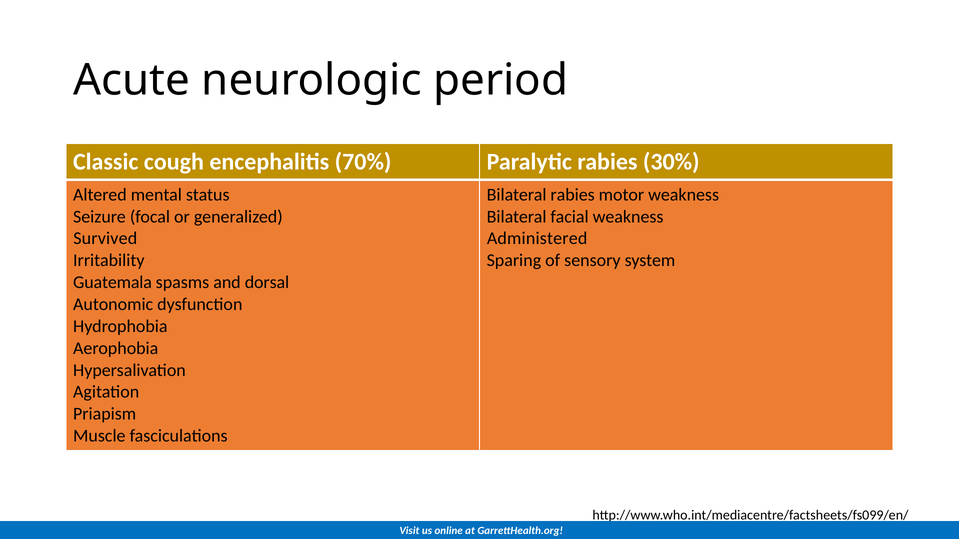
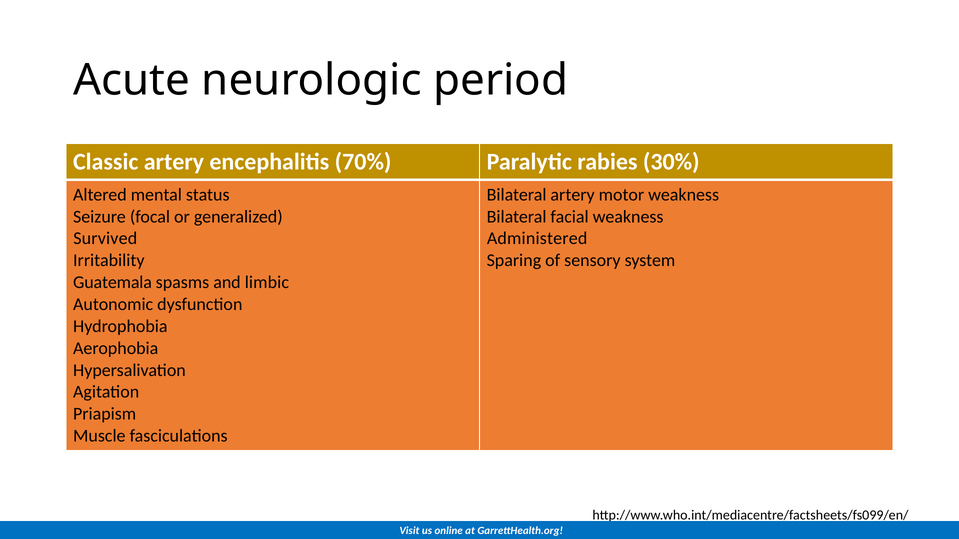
Classic cough: cough -> artery
Bilateral rabies: rabies -> artery
dorsal: dorsal -> limbic
